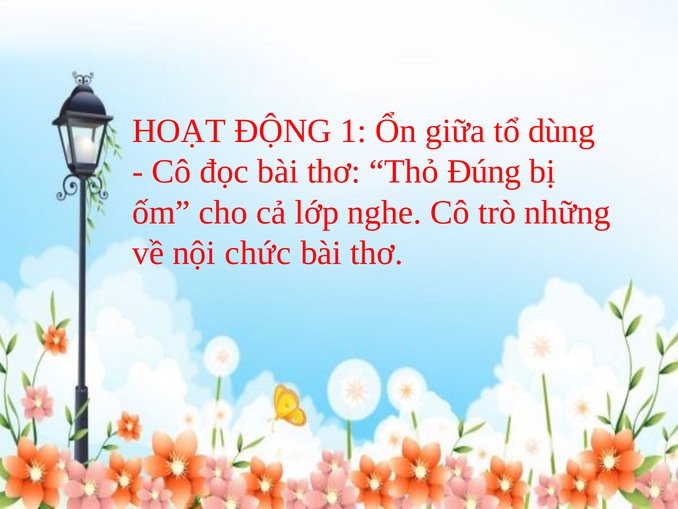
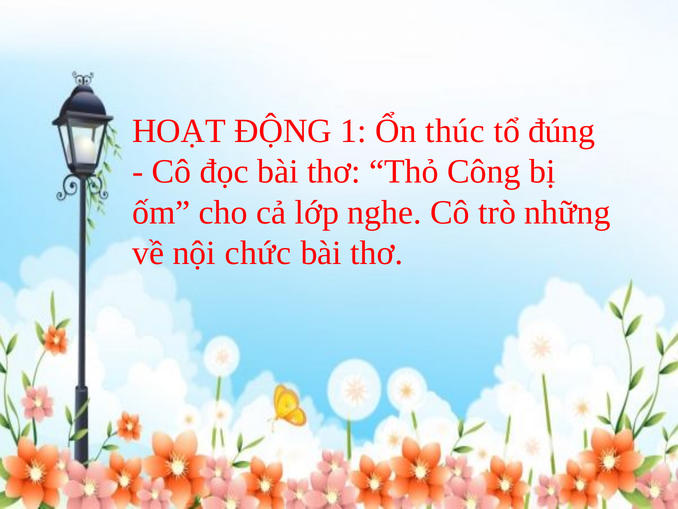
giữa: giữa -> thúc
dùng: dùng -> đúng
Đúng: Đúng -> Công
